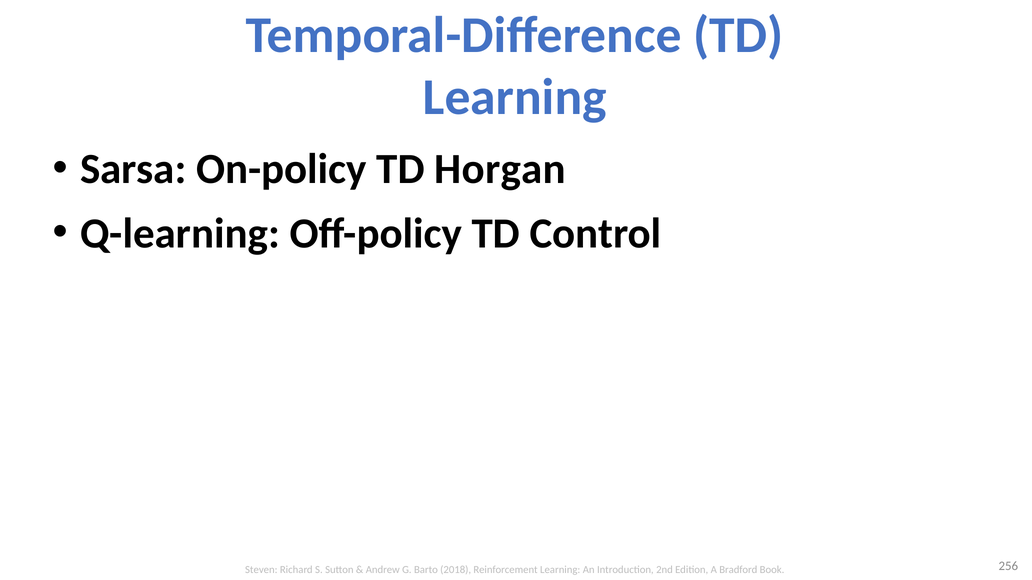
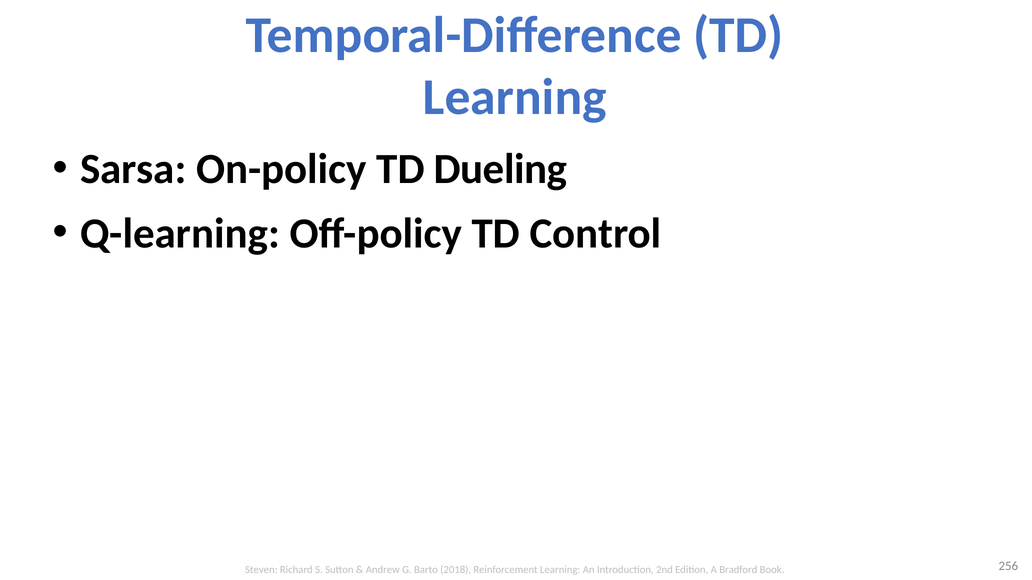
Horgan: Horgan -> Dueling
